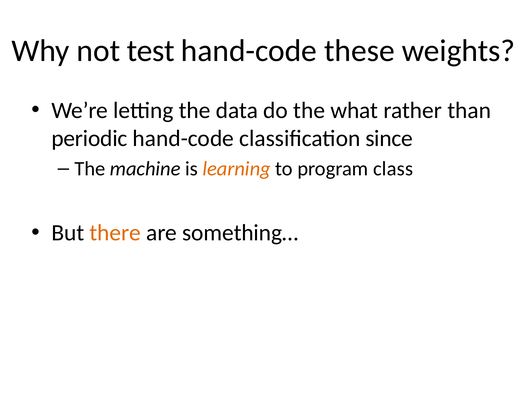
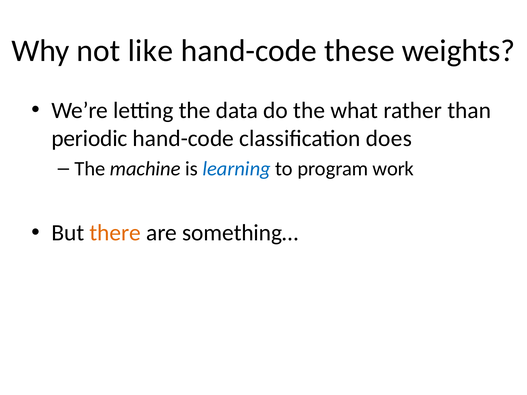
test: test -> like
since: since -> does
learning colour: orange -> blue
class: class -> work
